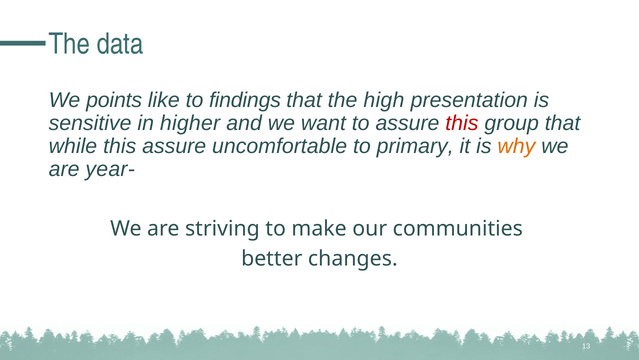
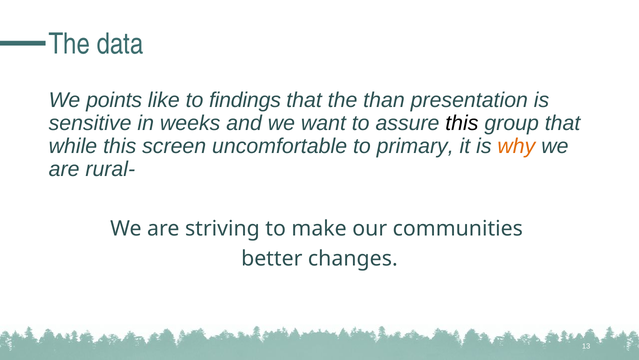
high: high -> than
higher: higher -> weeks
this at (462, 123) colour: red -> black
this assure: assure -> screen
year-: year- -> rural-
